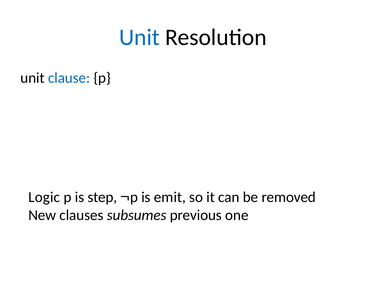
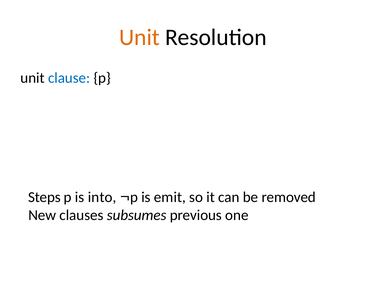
Unit at (139, 37) colour: blue -> orange
Logic: Logic -> Steps
step: step -> into
